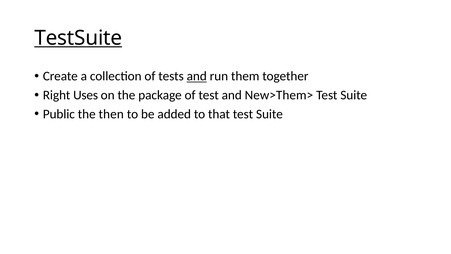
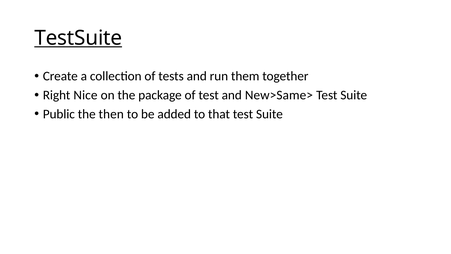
and at (197, 76) underline: present -> none
Uses: Uses -> Nice
New>Them>: New>Them> -> New>Same>
